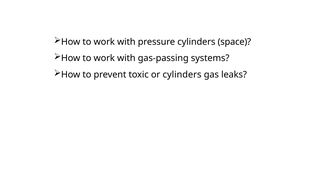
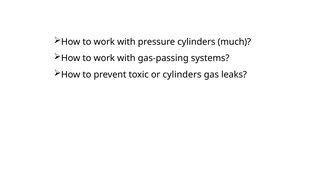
space: space -> much
